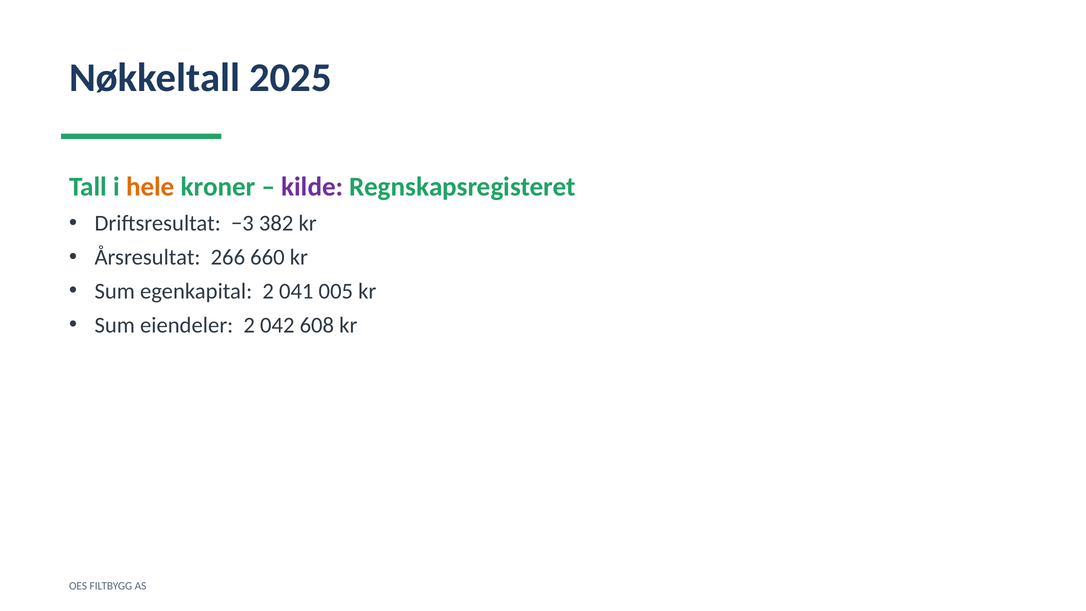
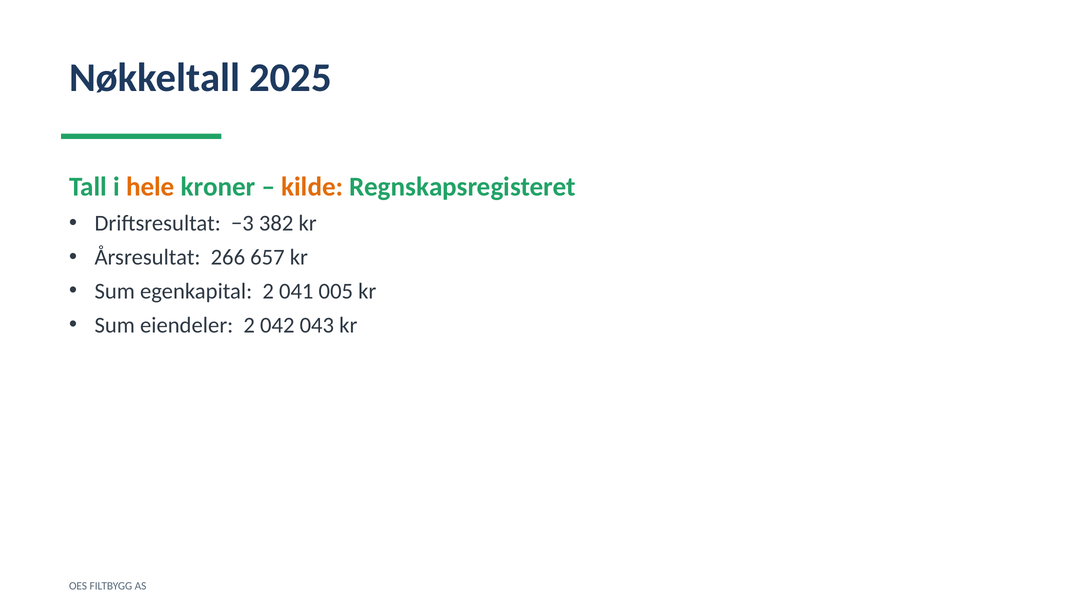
kilde colour: purple -> orange
660: 660 -> 657
608: 608 -> 043
